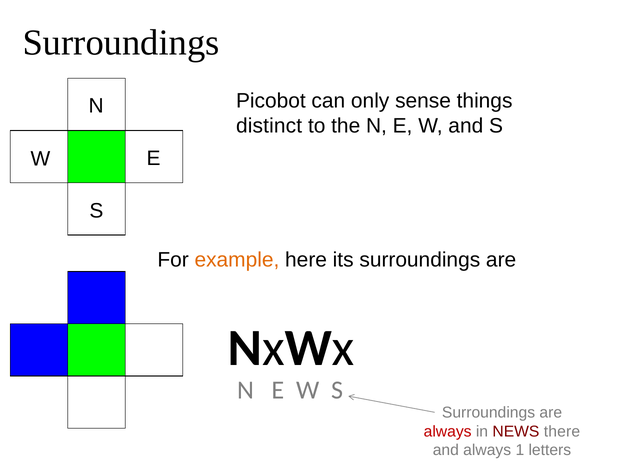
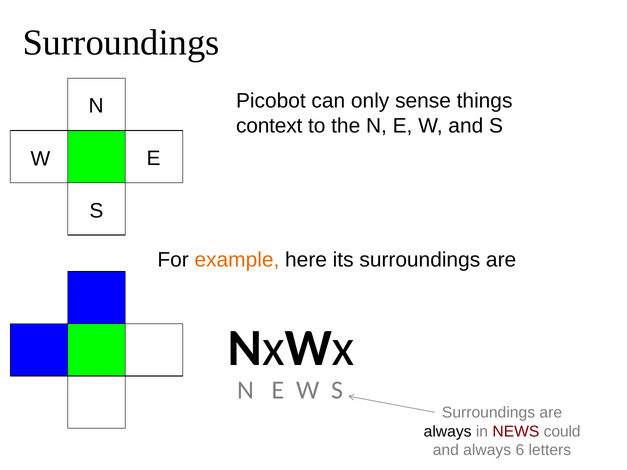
distinct: distinct -> context
always at (448, 432) colour: red -> black
there: there -> could
1: 1 -> 6
